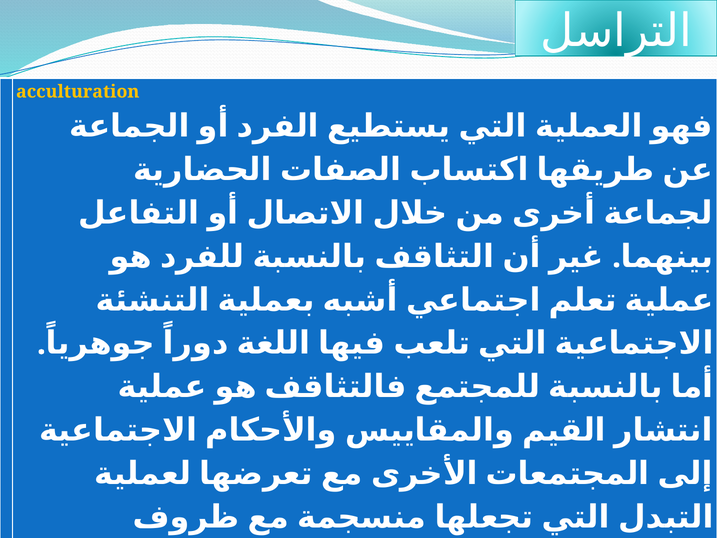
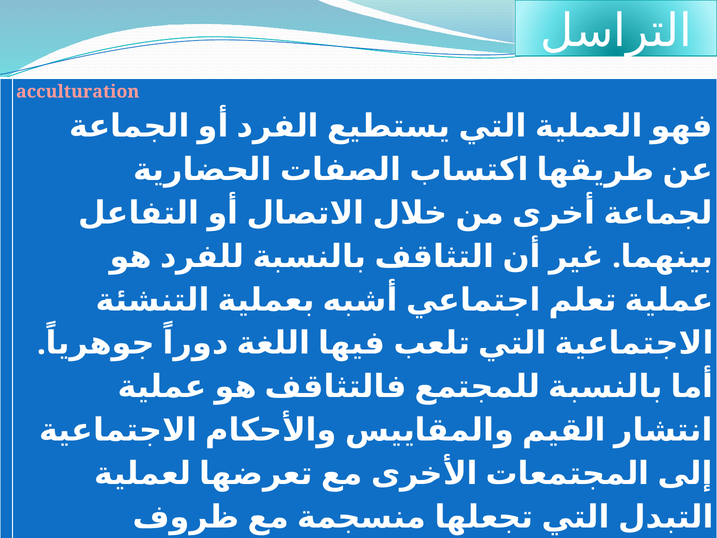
acculturation colour: yellow -> pink
